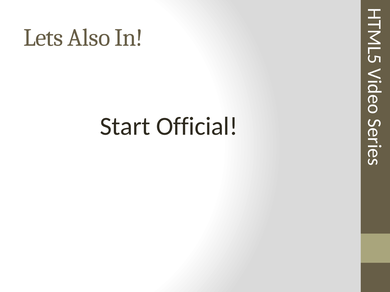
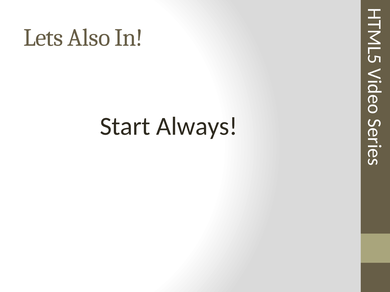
Official: Official -> Always
